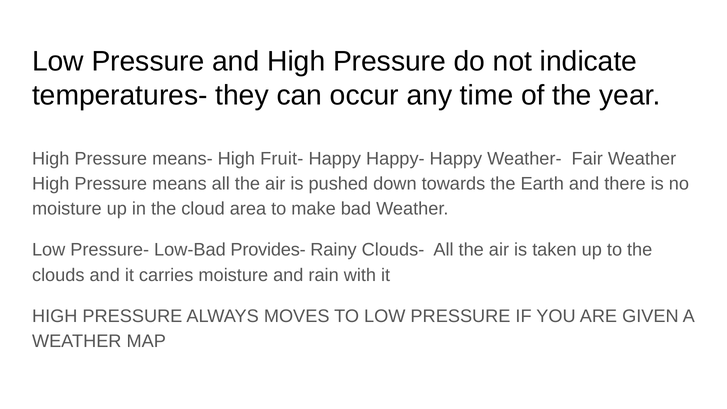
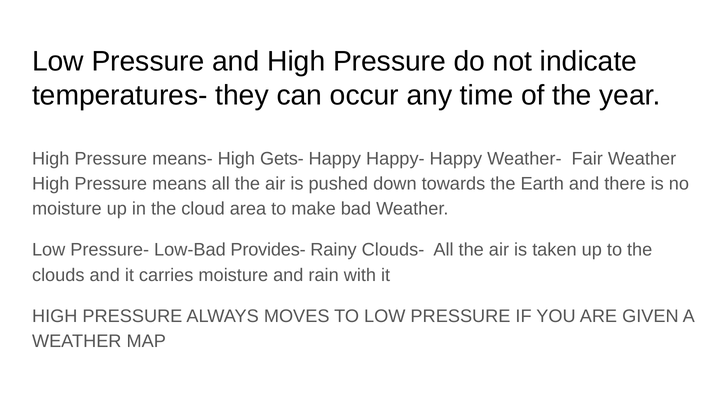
Fruit-: Fruit- -> Gets-
